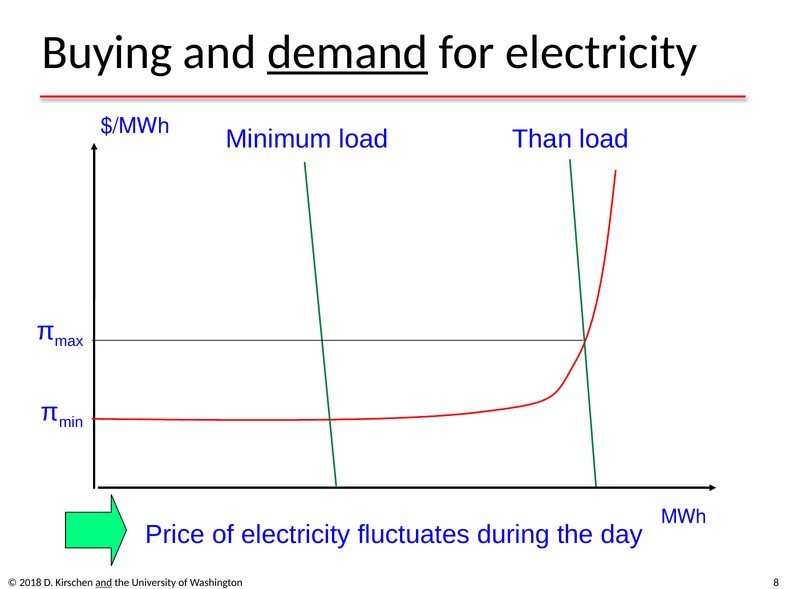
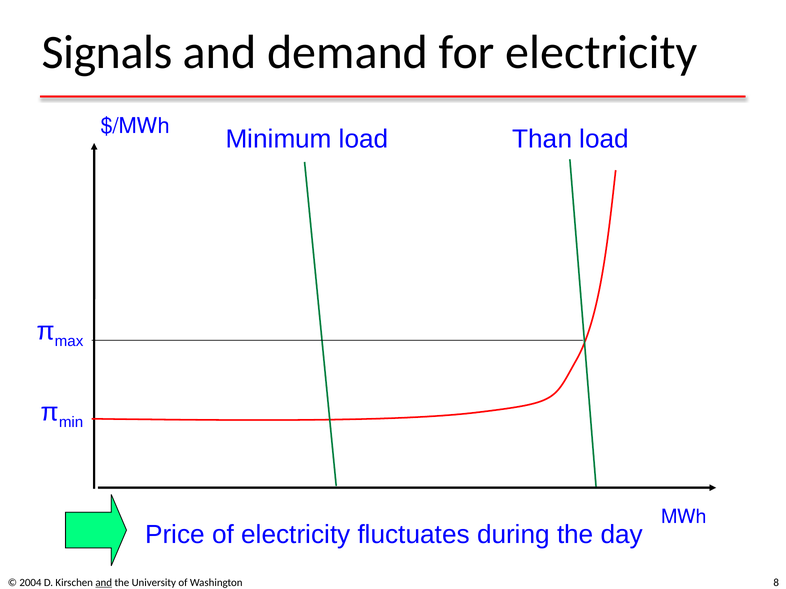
Buying: Buying -> Signals
demand underline: present -> none
2018: 2018 -> 2004
